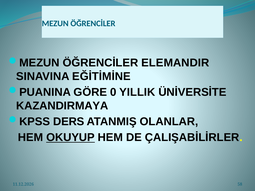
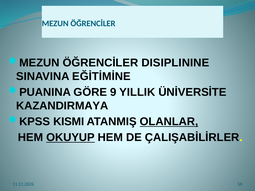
ELEMANDIR: ELEMANDIR -> DISIPLININE
0: 0 -> 9
DERS: DERS -> KISMI
OLANLAR underline: none -> present
